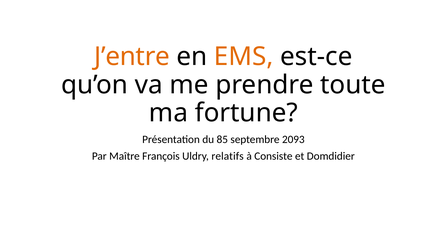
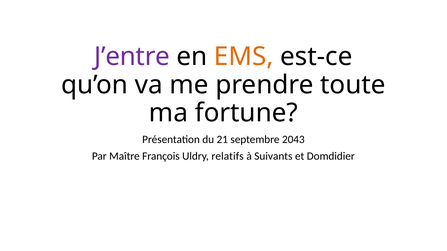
J’entre colour: orange -> purple
85: 85 -> 21
2093: 2093 -> 2043
Consiste: Consiste -> Suivants
